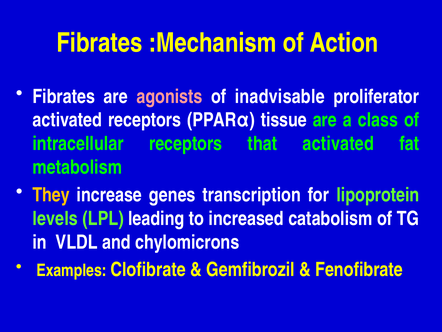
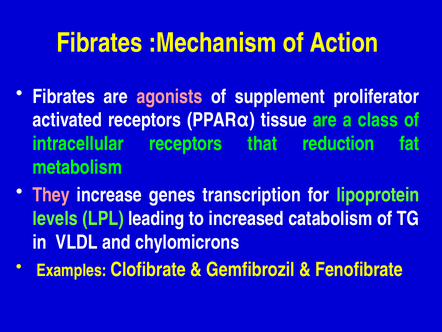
inadvisable: inadvisable -> supplement
that activated: activated -> reduction
They colour: yellow -> pink
